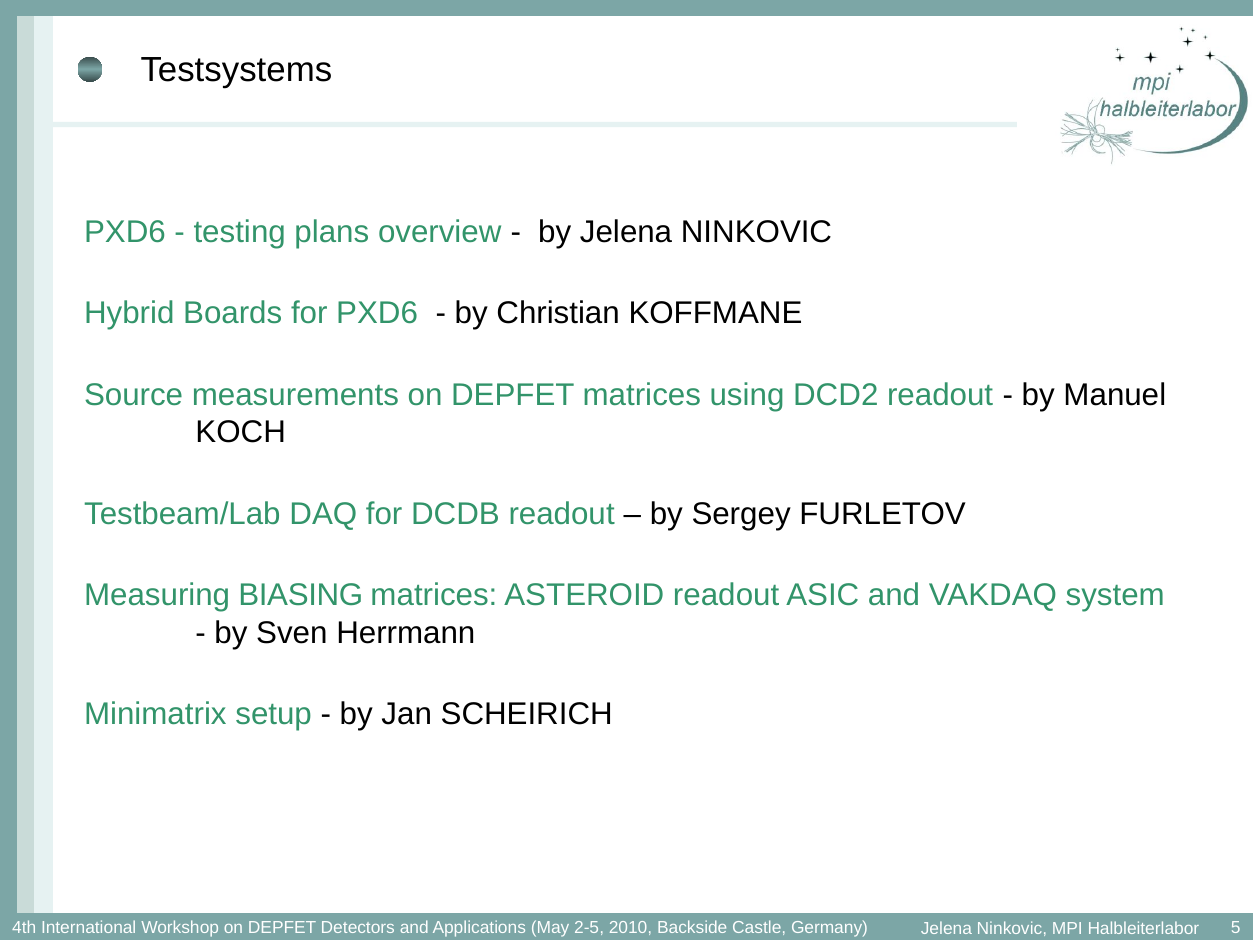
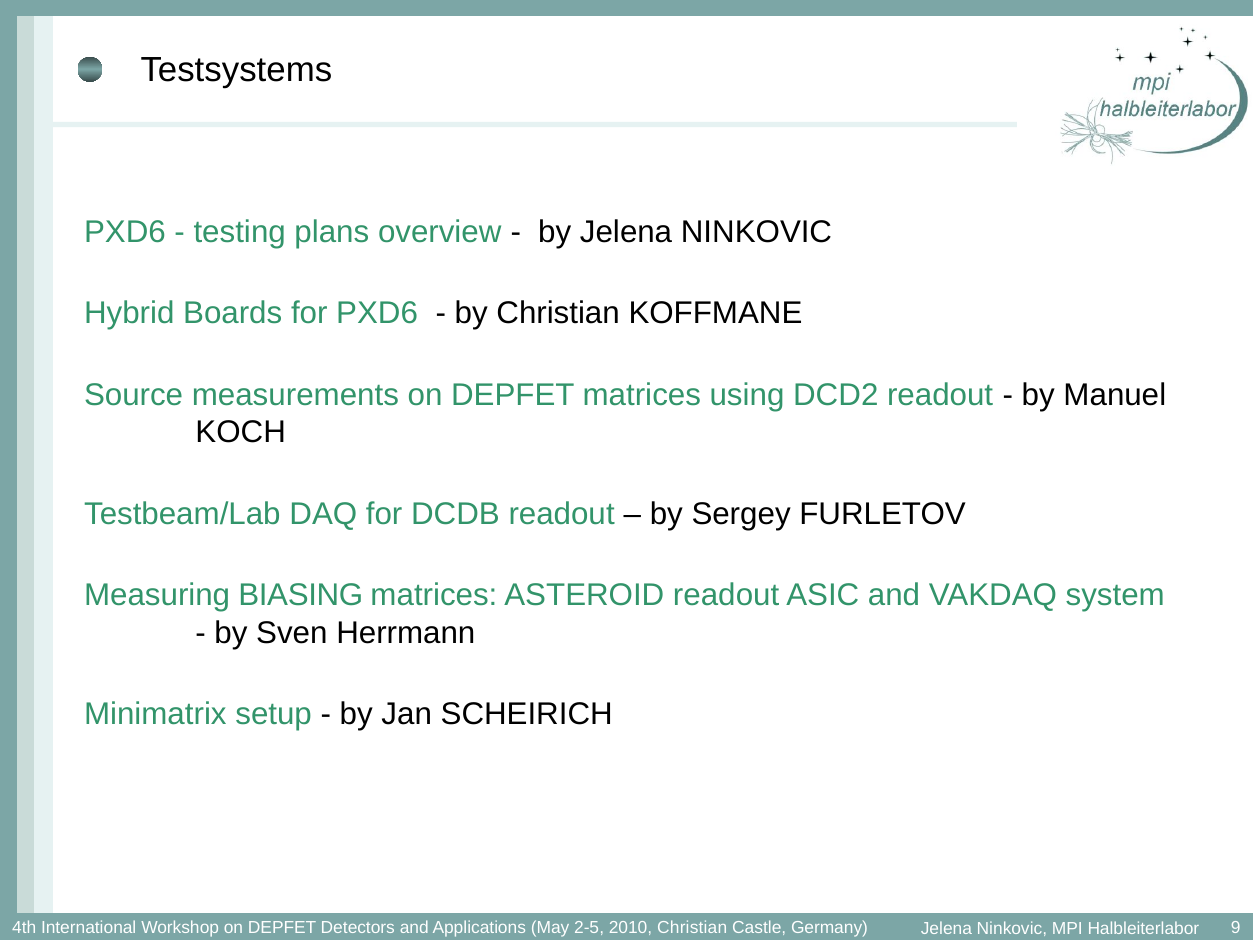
2010 Backside: Backside -> Christian
5: 5 -> 9
